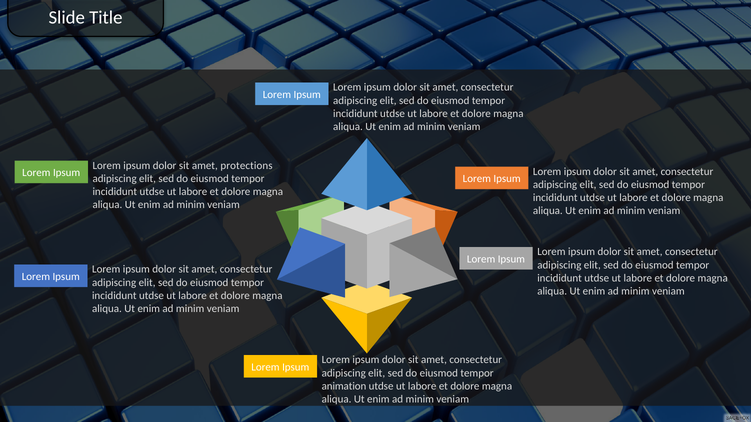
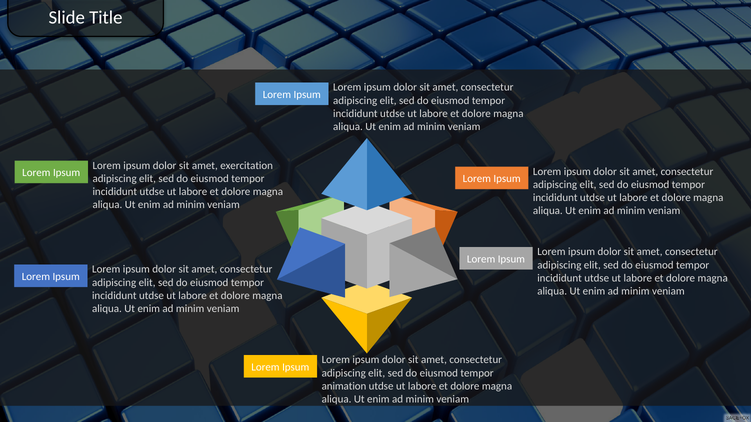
protections: protections -> exercitation
